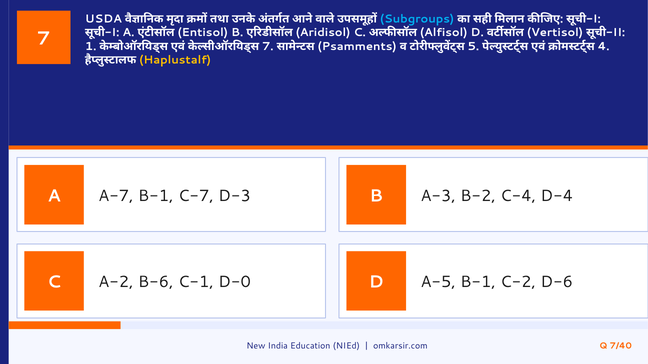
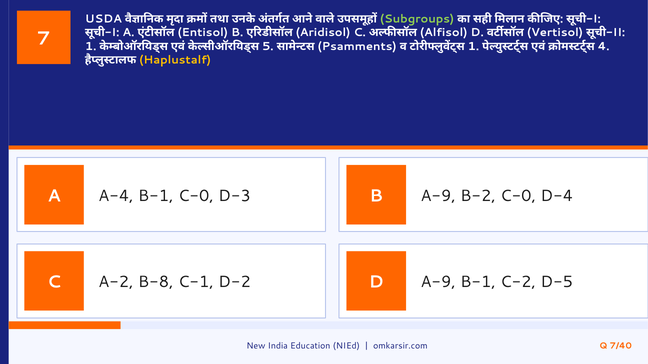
Subgroups colour: light blue -> light green
7 at (268, 46): 7 -> 5
5 at (473, 46): 5 -> 1
A-7: A-7 -> A-4
B-1 C-7: C-7 -> C-0
B A-3: A-3 -> A-9
B-2 C-4: C-4 -> C-0
B-6: B-6 -> B-8
D-0: D-0 -> D-2
D A-5: A-5 -> A-9
D-6: D-6 -> D-5
